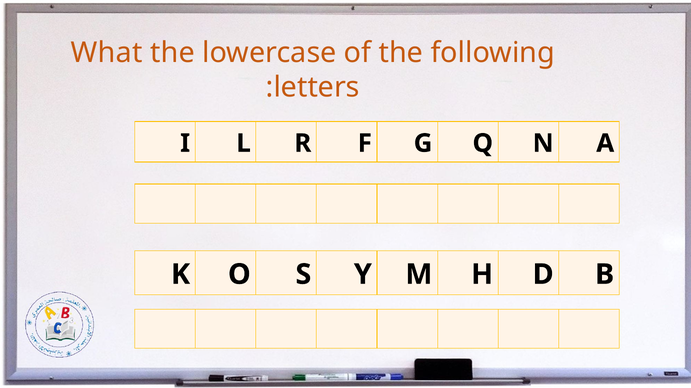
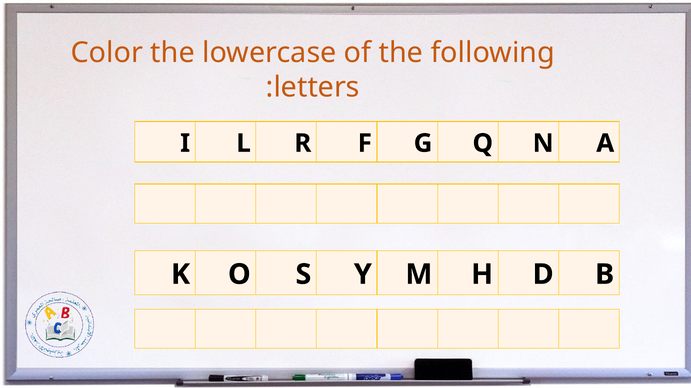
What: What -> Color
